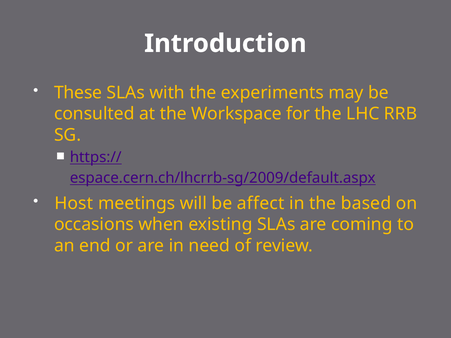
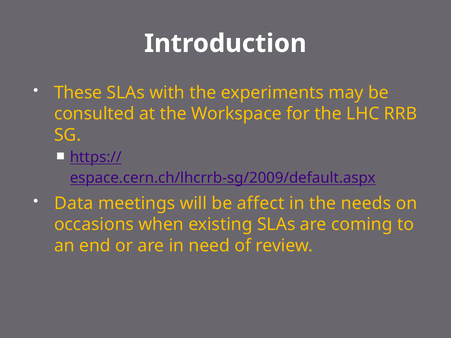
Host: Host -> Data
based: based -> needs
